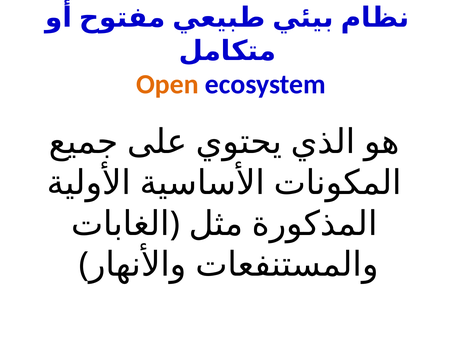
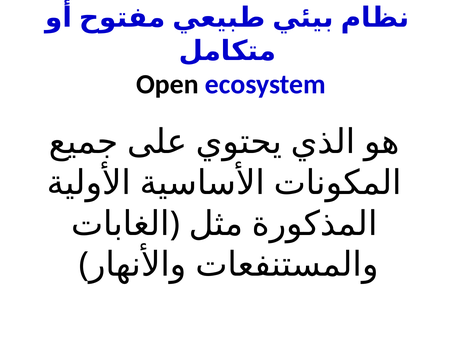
Open colour: orange -> black
